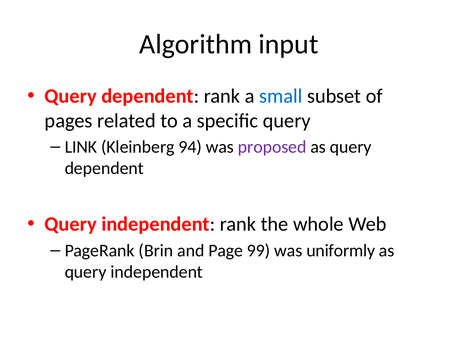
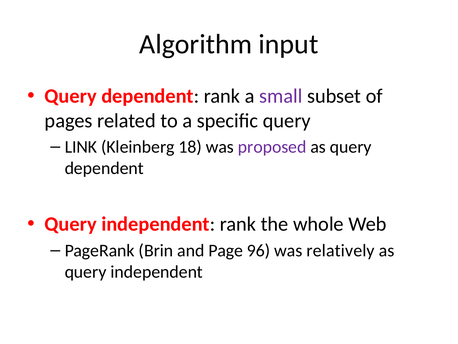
small colour: blue -> purple
94: 94 -> 18
99: 99 -> 96
uniformly: uniformly -> relatively
